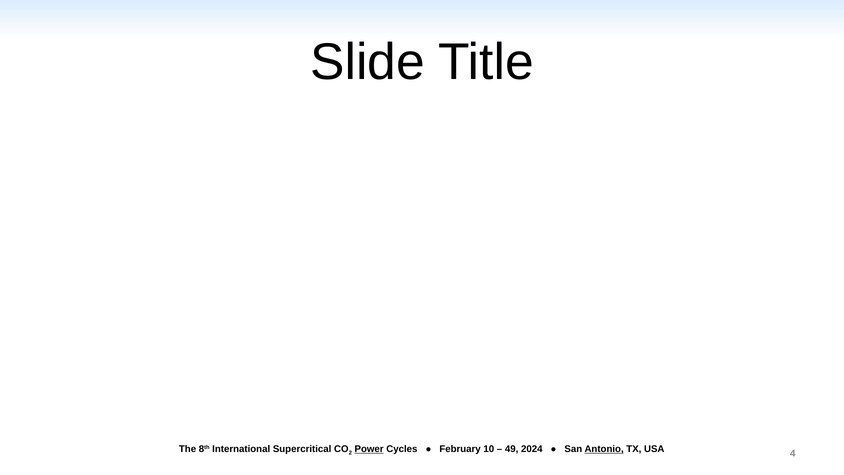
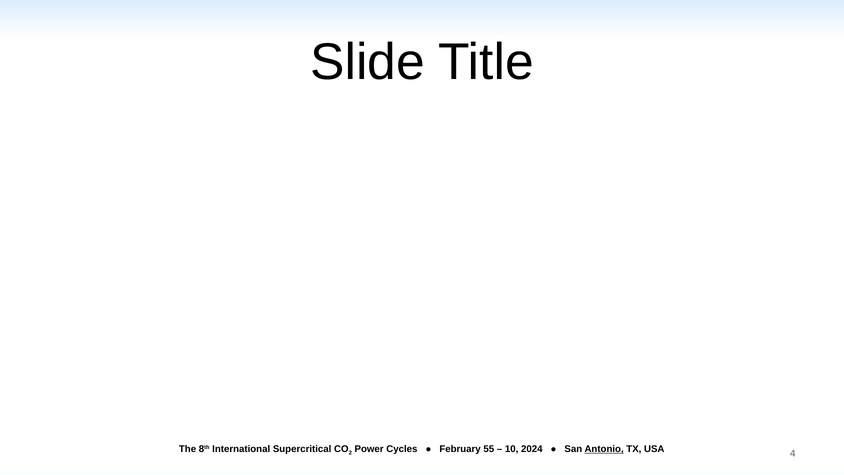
Power underline: present -> none
10: 10 -> 55
49: 49 -> 10
